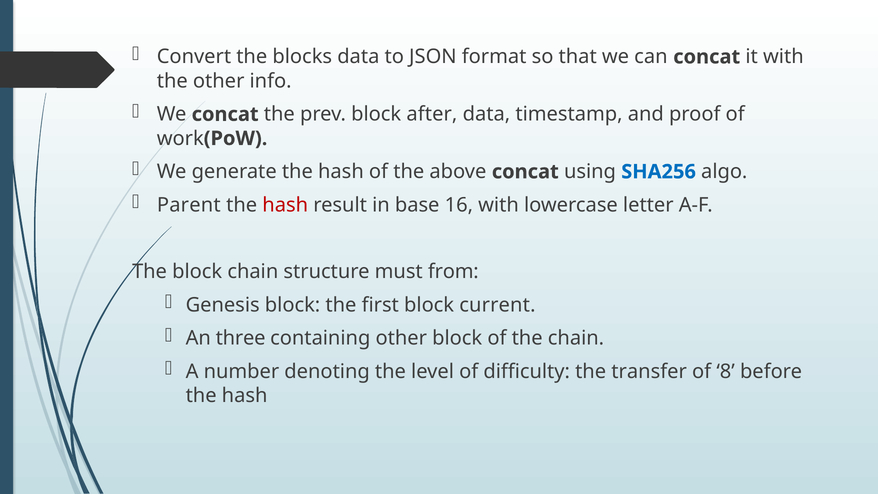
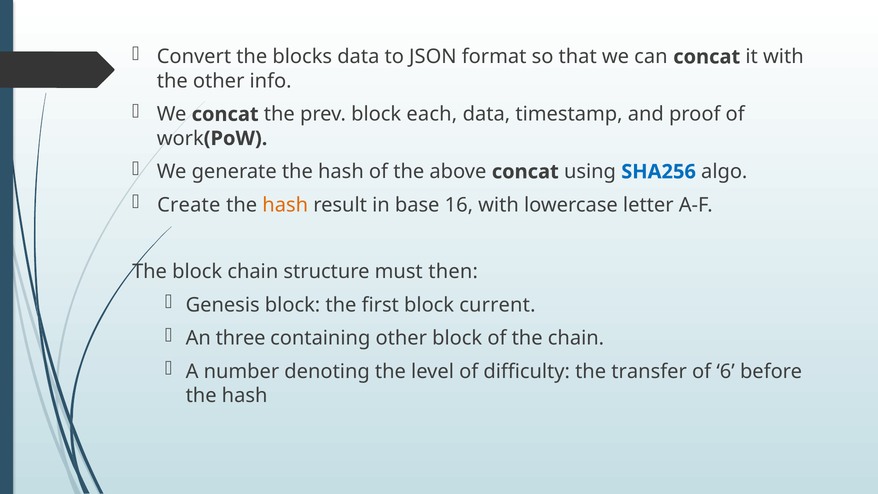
after: after -> each
Parent: Parent -> Create
hash at (285, 205) colour: red -> orange
from: from -> then
8: 8 -> 6
